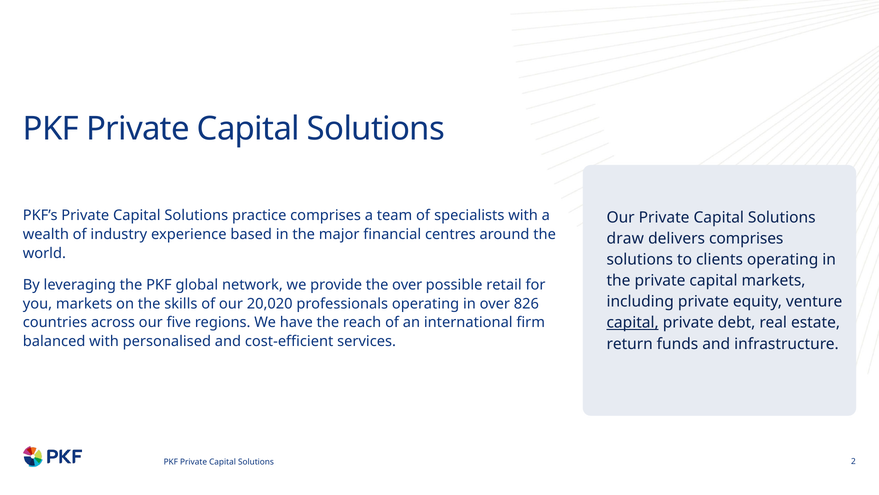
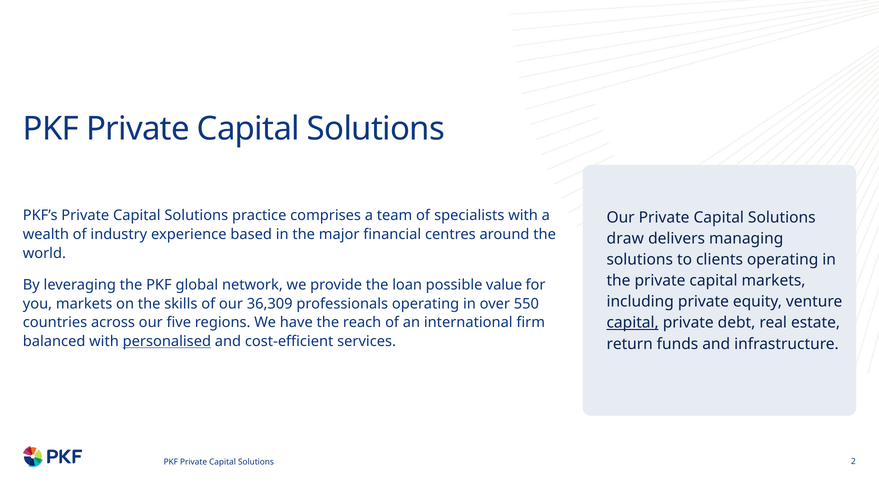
delivers comprises: comprises -> managing
the over: over -> loan
retail: retail -> value
20,020: 20,020 -> 36,309
826: 826 -> 550
personalised underline: none -> present
